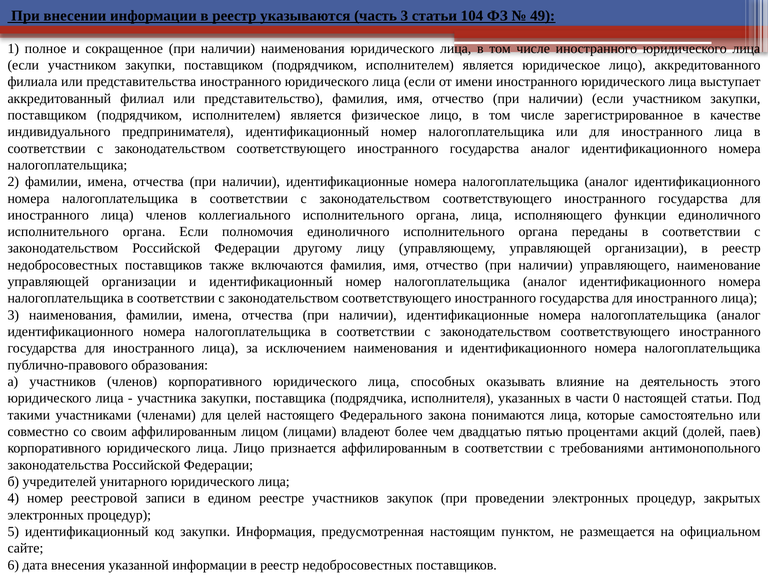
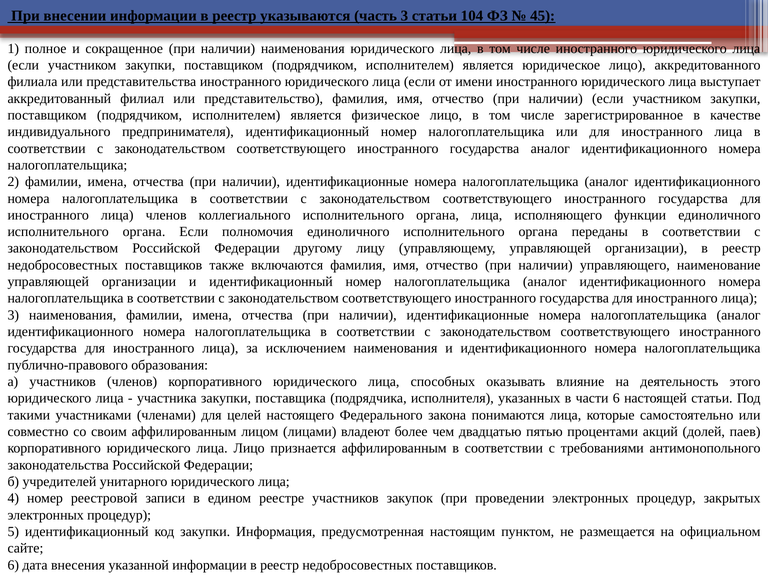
49: 49 -> 45
части 0: 0 -> 6
